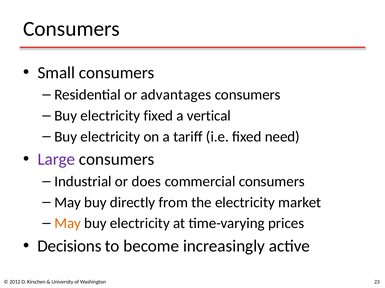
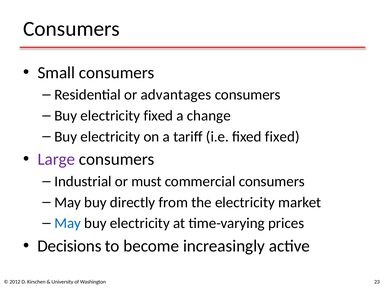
vertical: vertical -> change
fixed need: need -> fixed
does: does -> must
May at (68, 224) colour: orange -> blue
